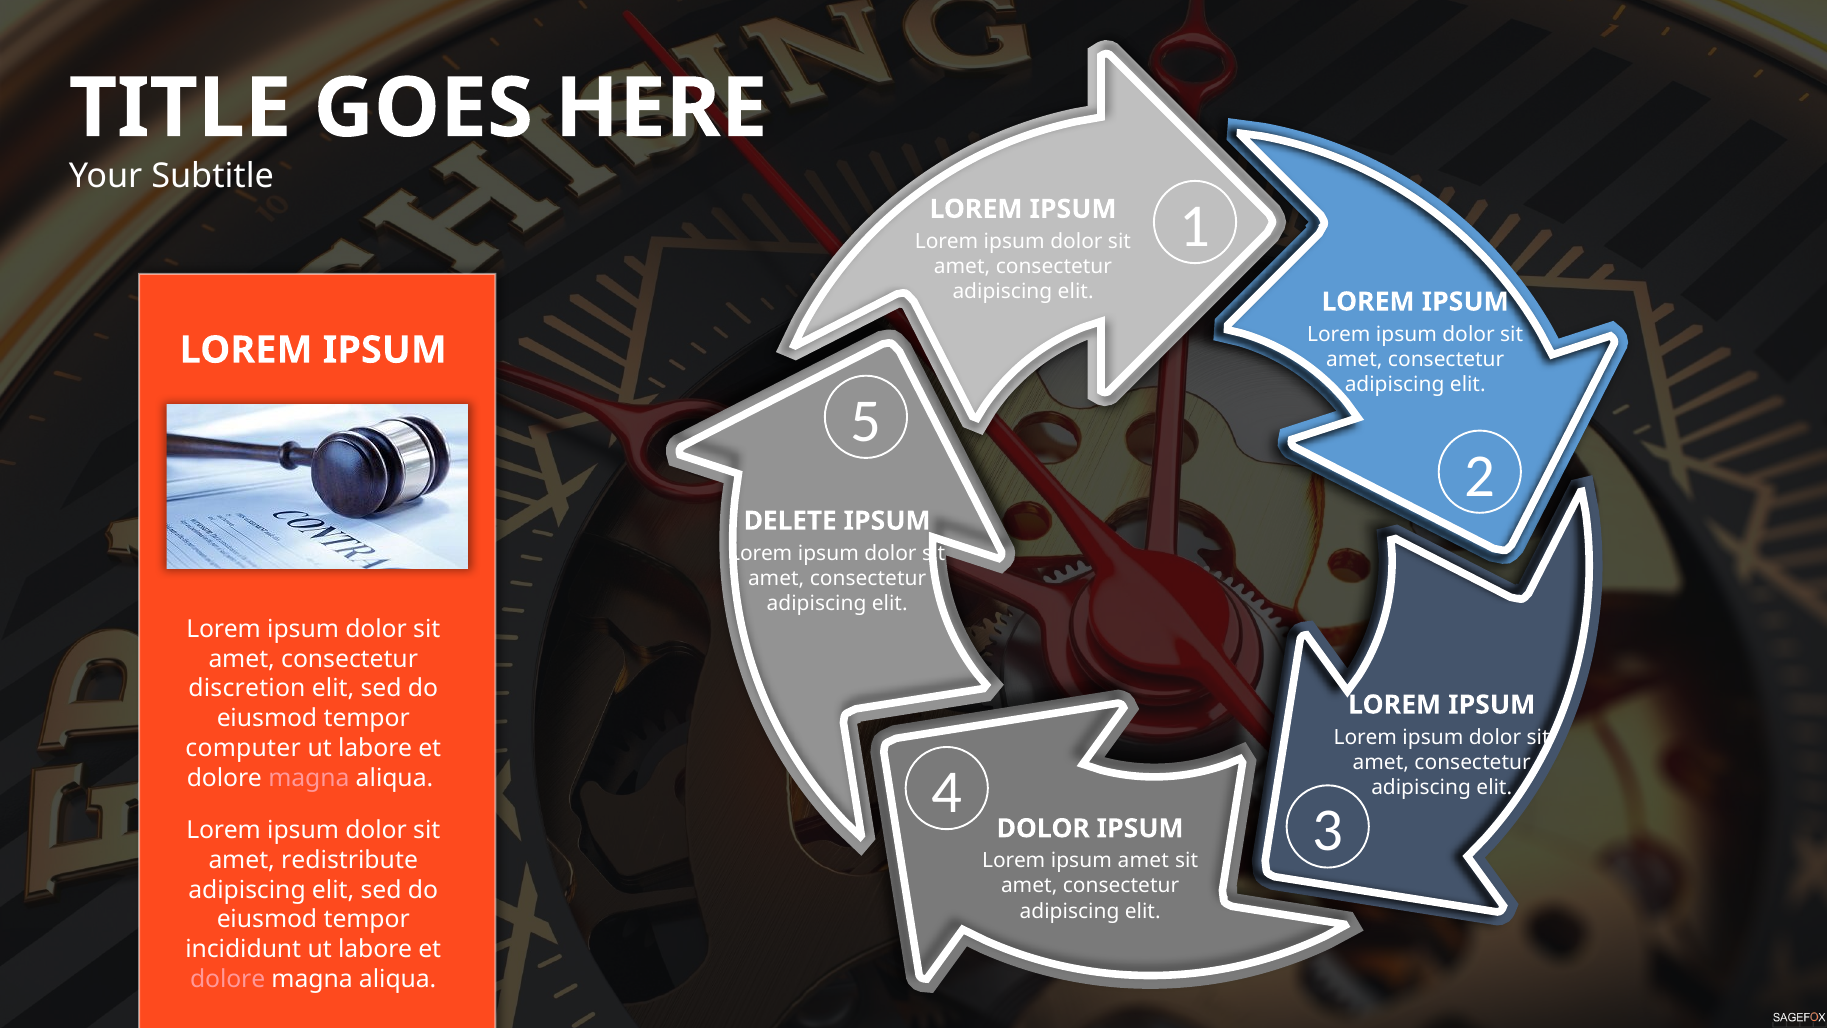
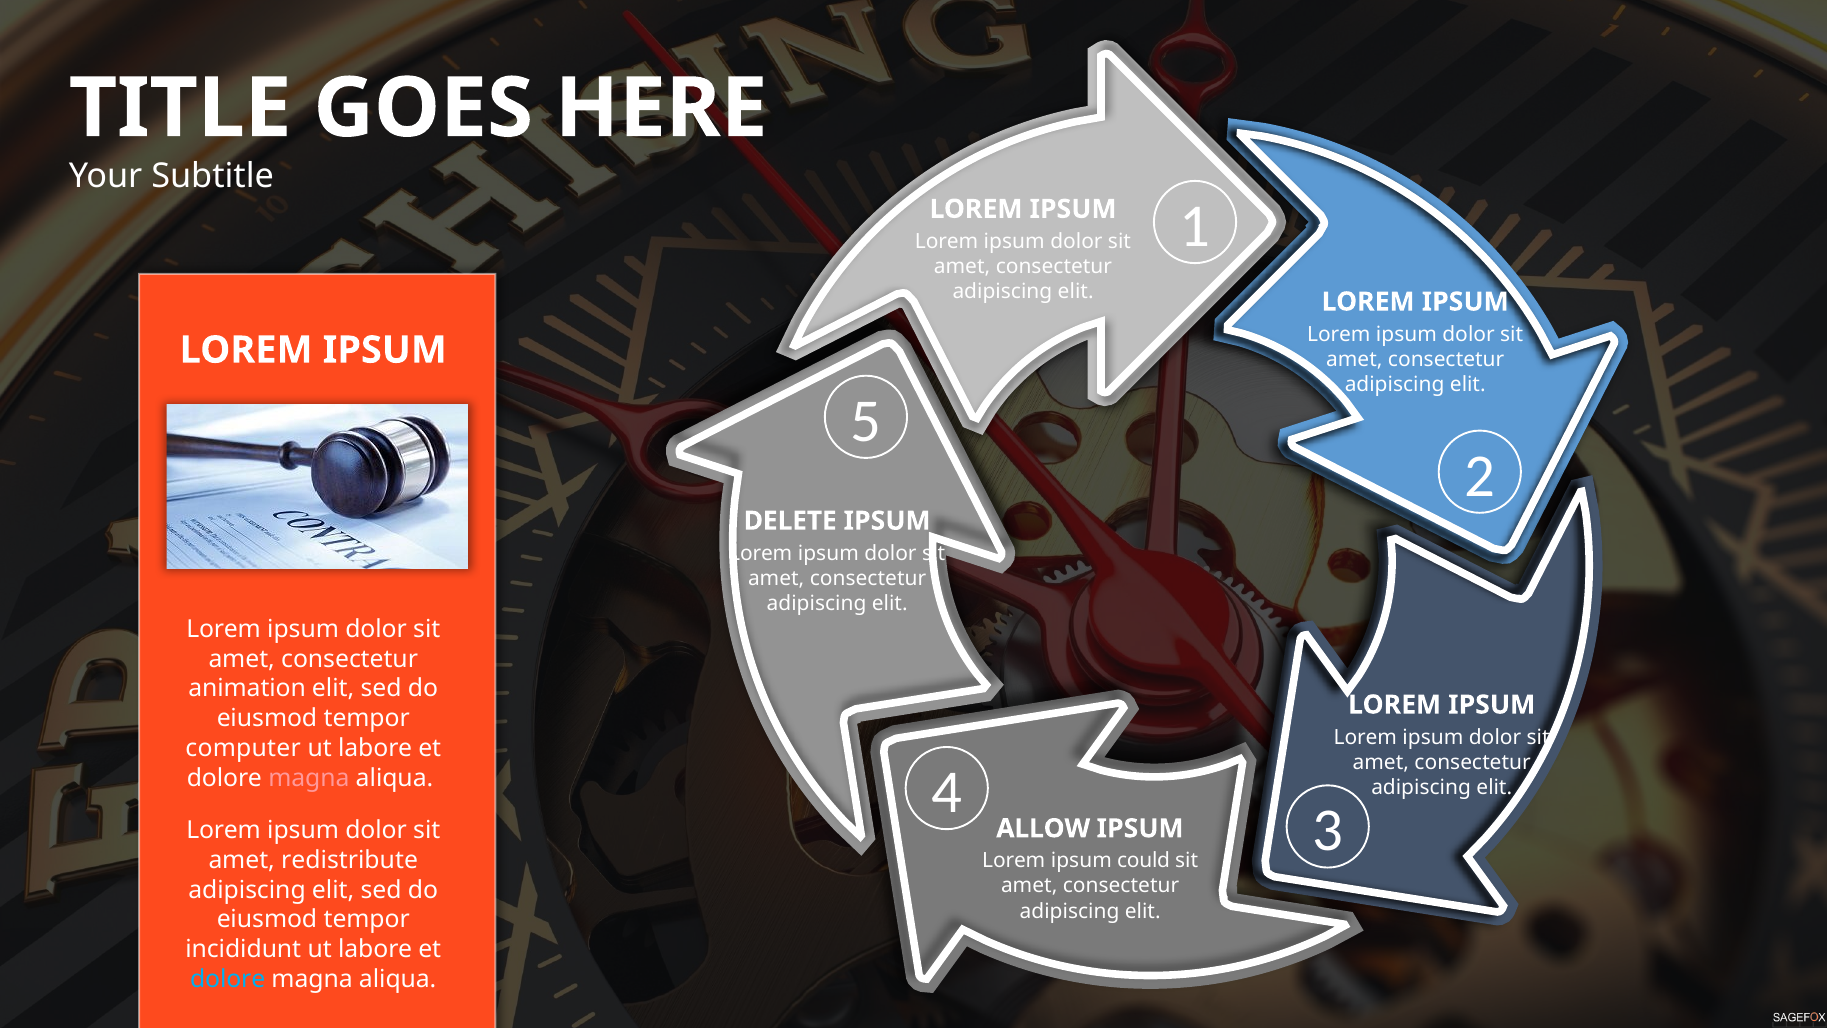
discretion: discretion -> animation
DOLOR at (1043, 828): DOLOR -> ALLOW
ipsum amet: amet -> could
dolore at (228, 979) colour: pink -> light blue
